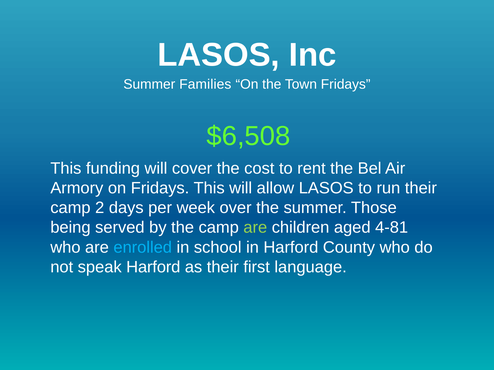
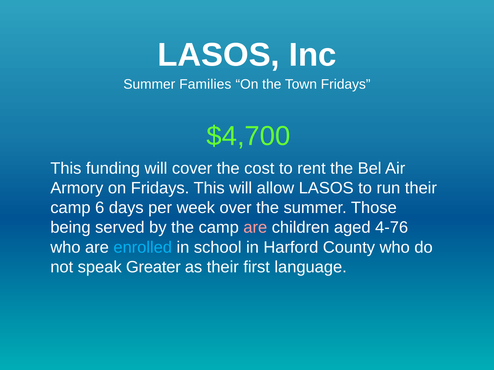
$6,508: $6,508 -> $4,700
2: 2 -> 6
are at (255, 228) colour: light green -> pink
4-81: 4-81 -> 4-76
speak Harford: Harford -> Greater
